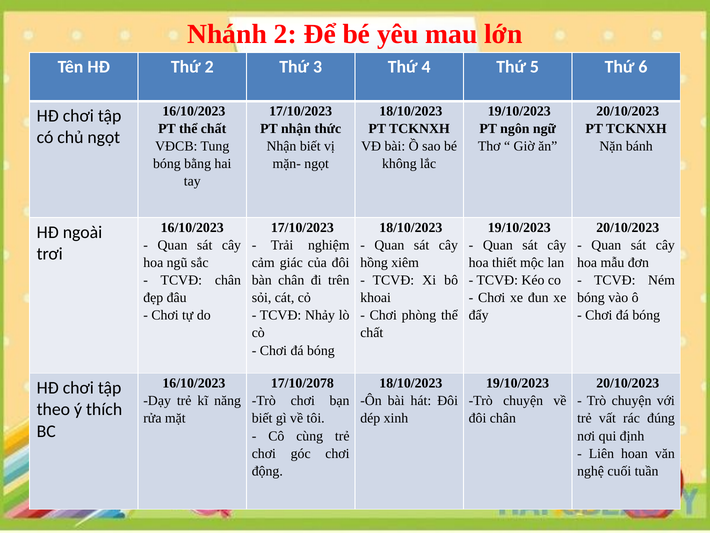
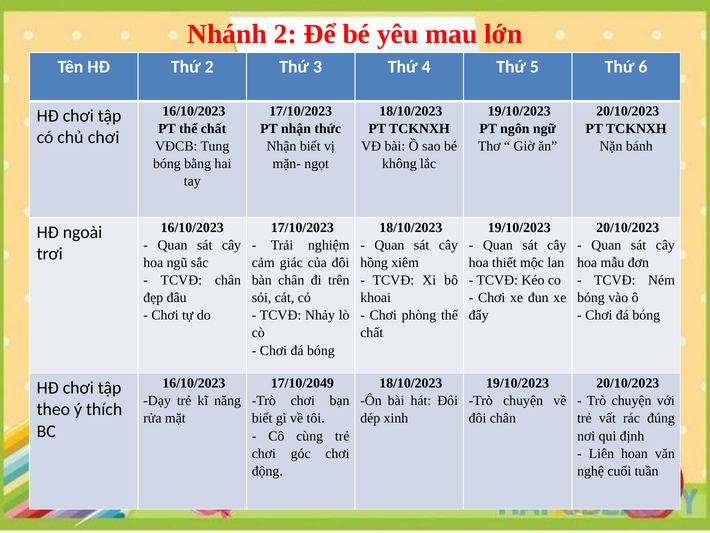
chủ ngọt: ngọt -> chơi
17/10/2078: 17/10/2078 -> 17/10/2049
